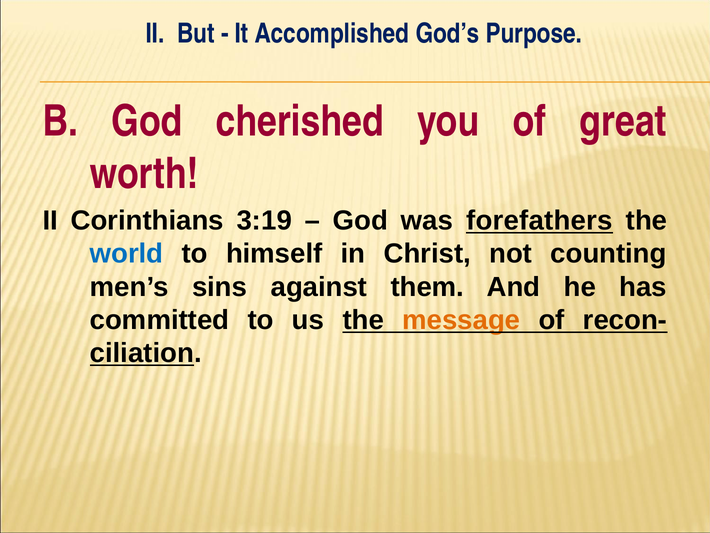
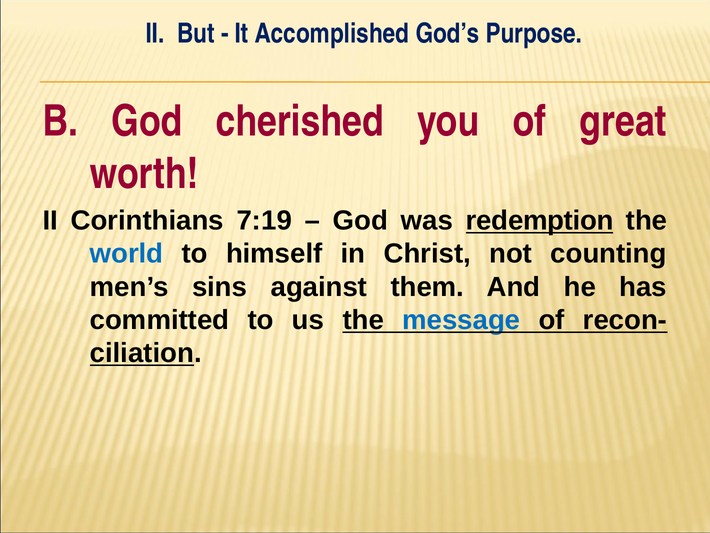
3:19: 3:19 -> 7:19
forefathers: forefathers -> redemption
message colour: orange -> blue
